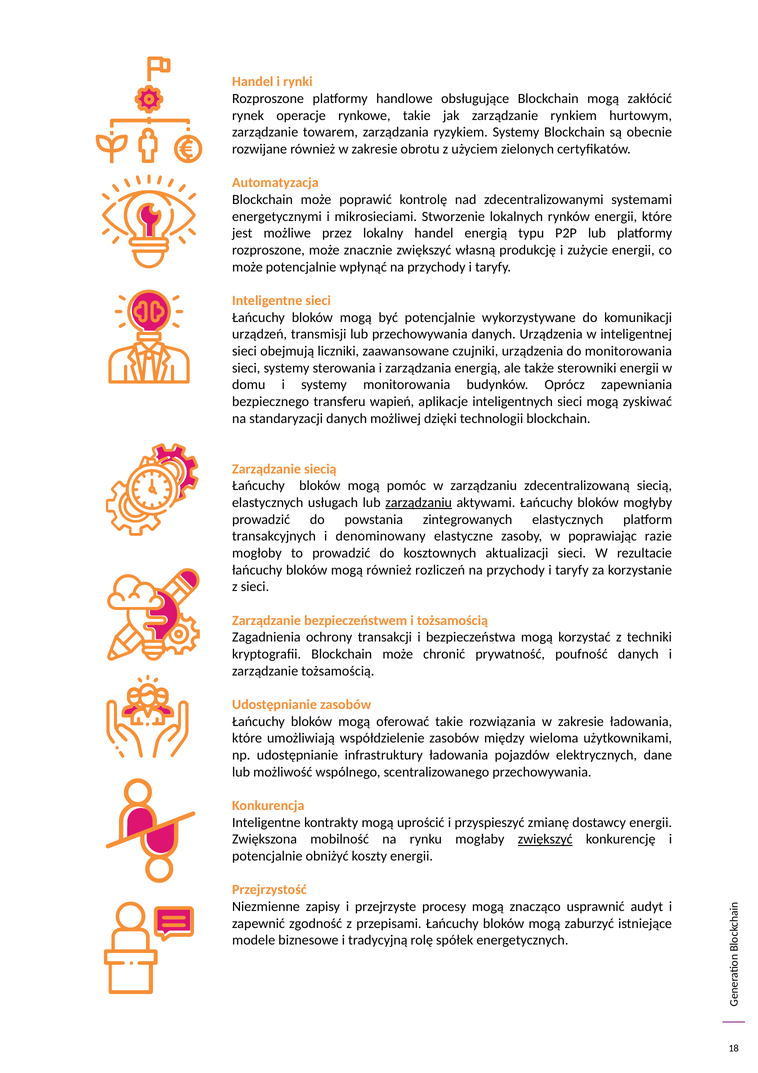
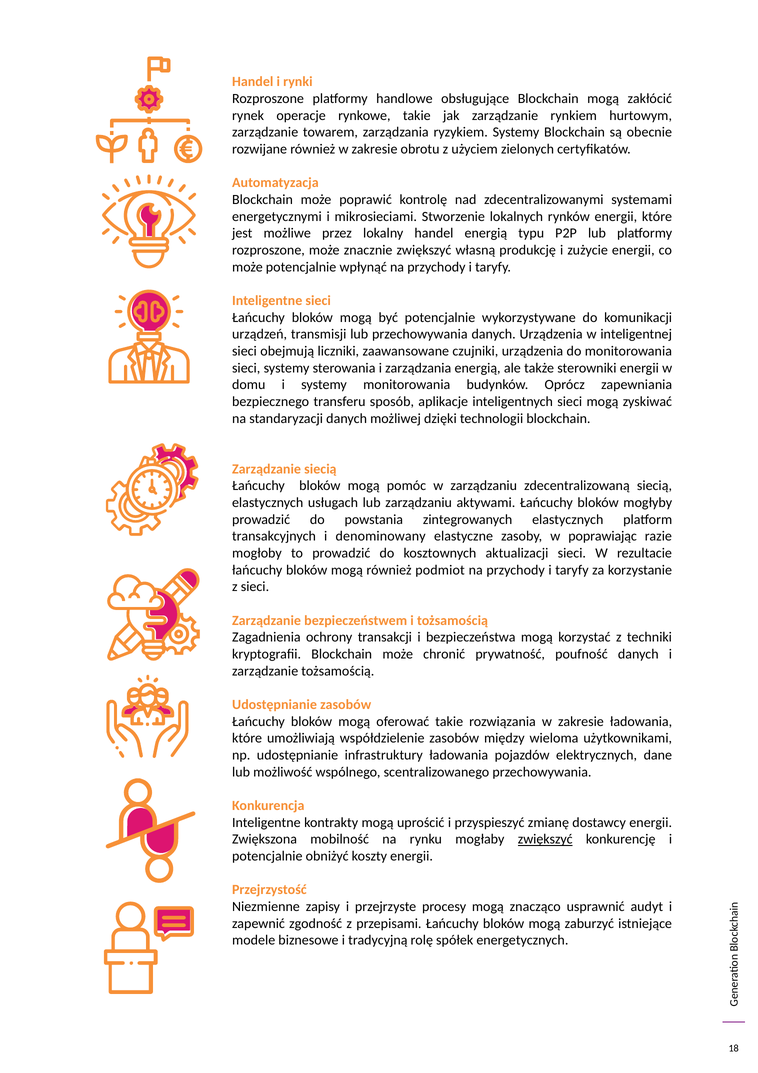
wapień: wapień -> sposób
zarządzaniu at (419, 502) underline: present -> none
rozliczeń: rozliczeń -> podmiot
